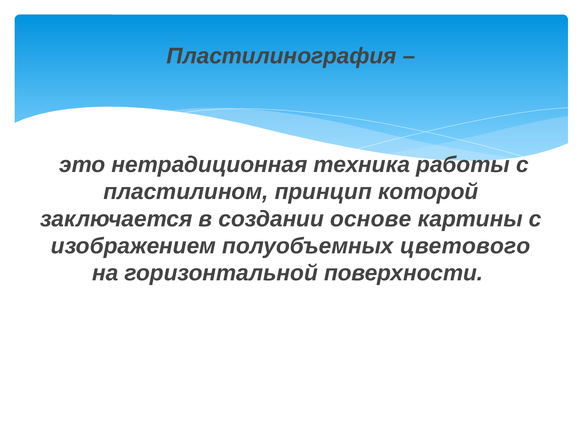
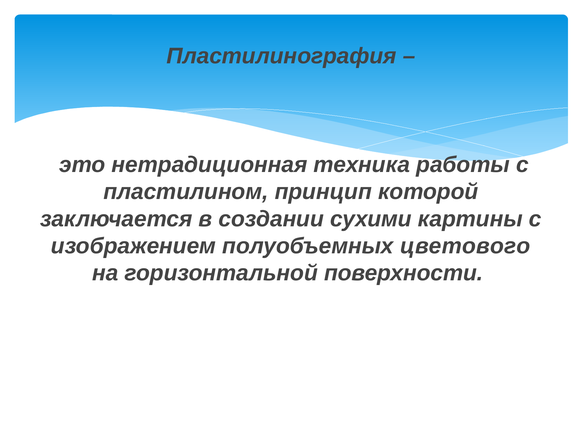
основе: основе -> сухими
